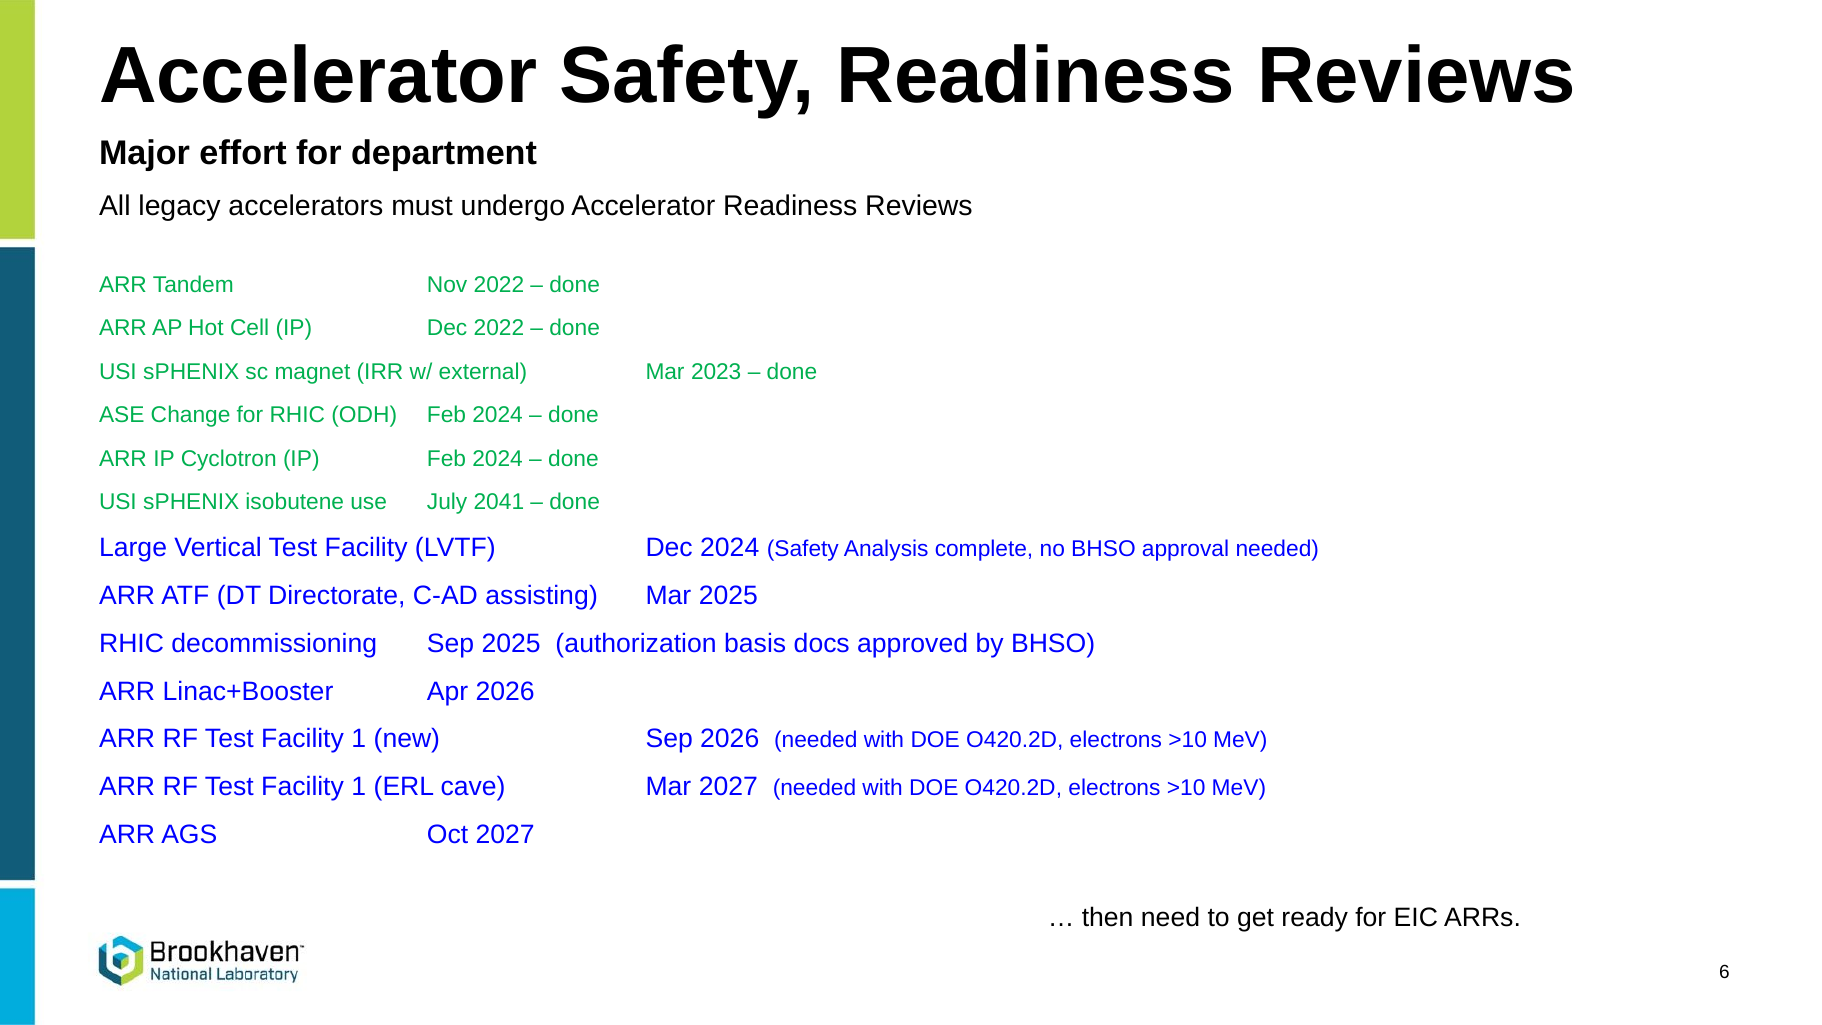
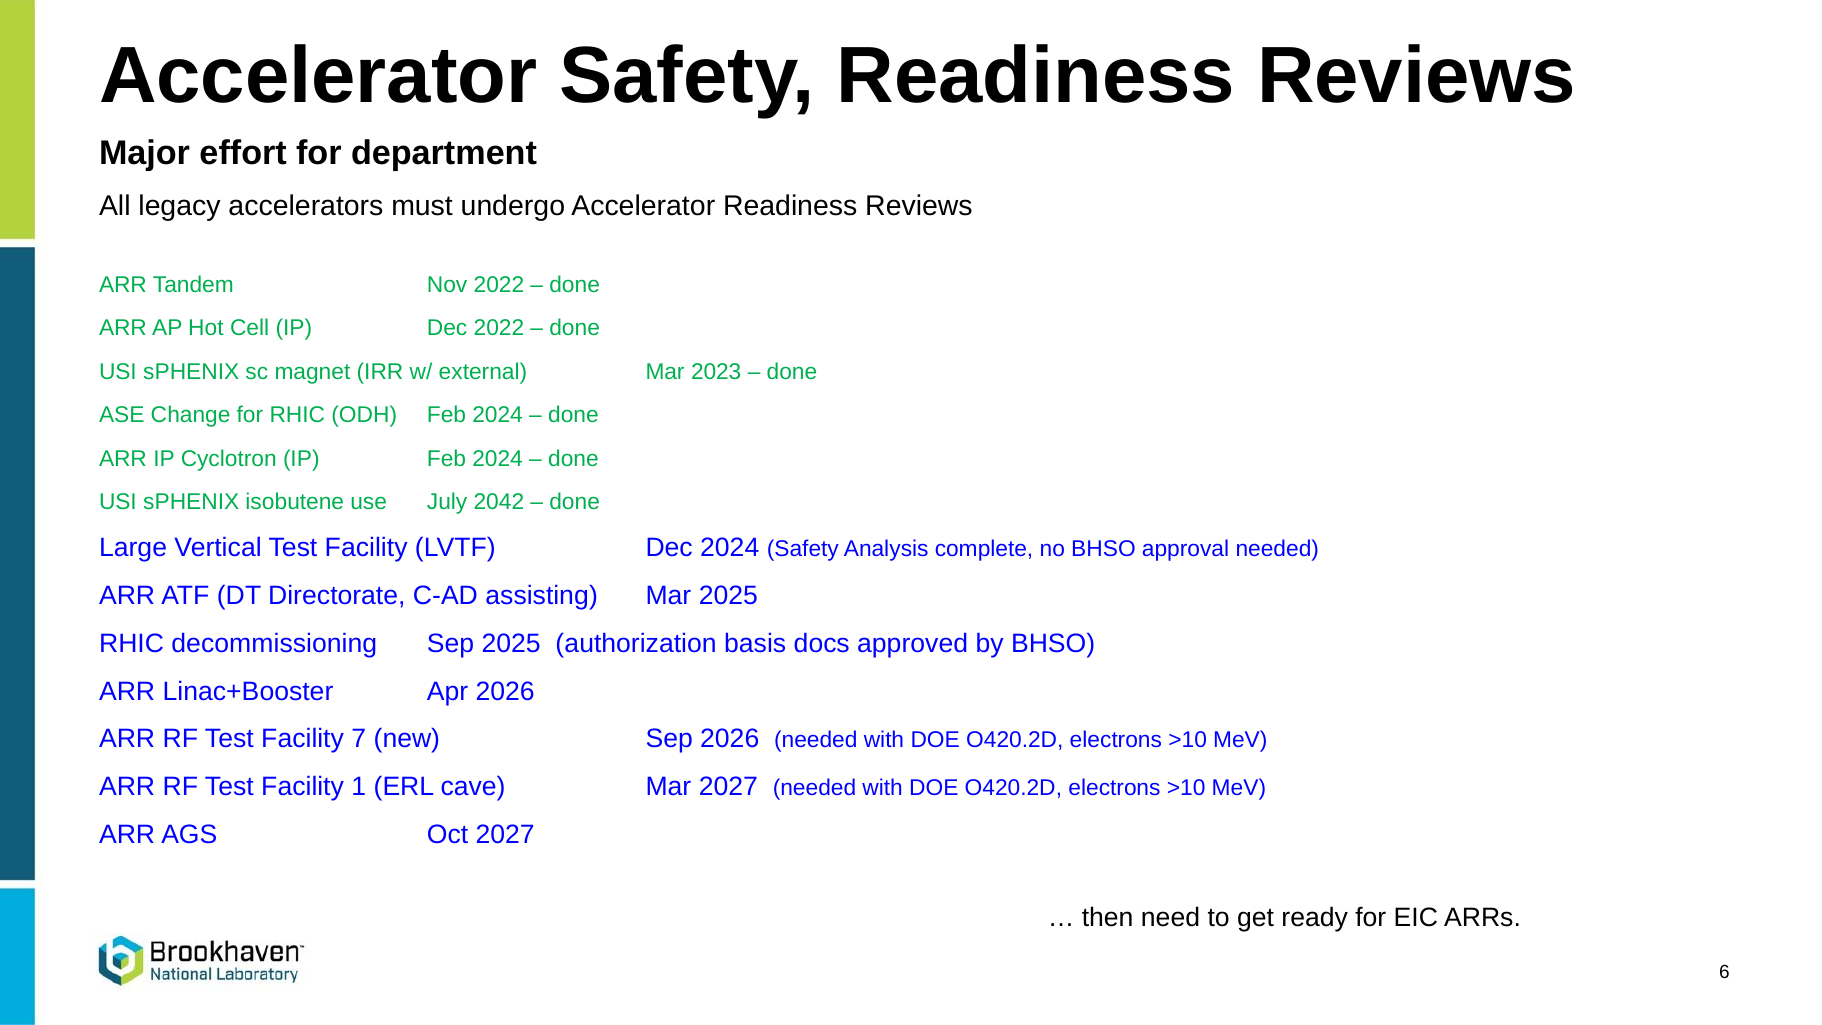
2041: 2041 -> 2042
1 at (359, 739): 1 -> 7
